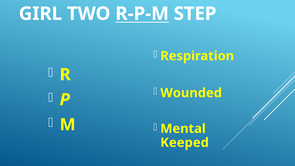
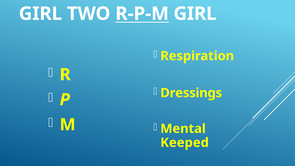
STEP at (195, 14): STEP -> GIRL
Wounded: Wounded -> Dressings
